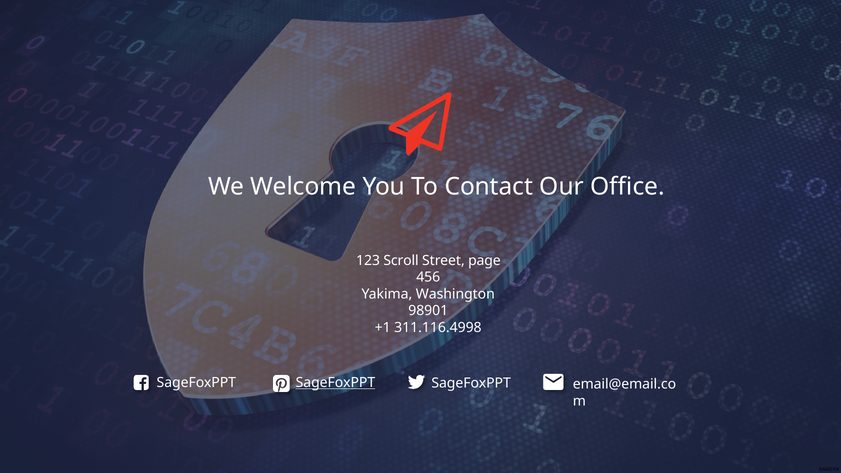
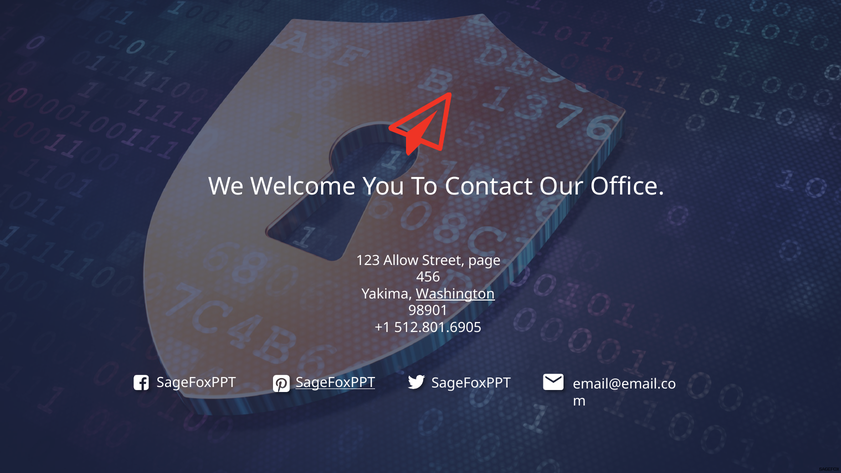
Scroll: Scroll -> Allow
Washington underline: none -> present
311.116.4998: 311.116.4998 -> 512.801.6905
